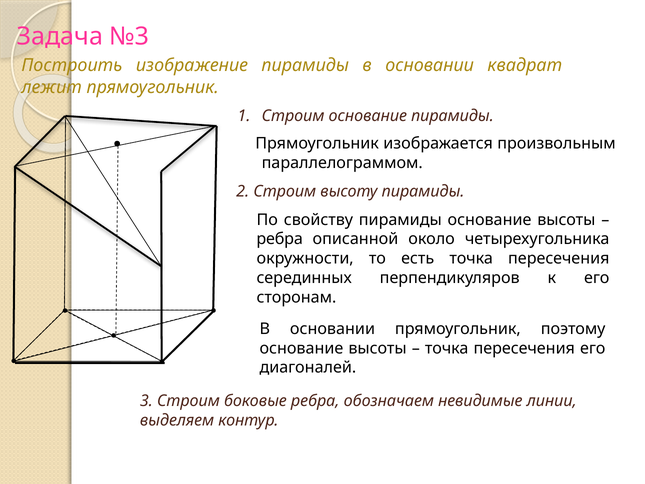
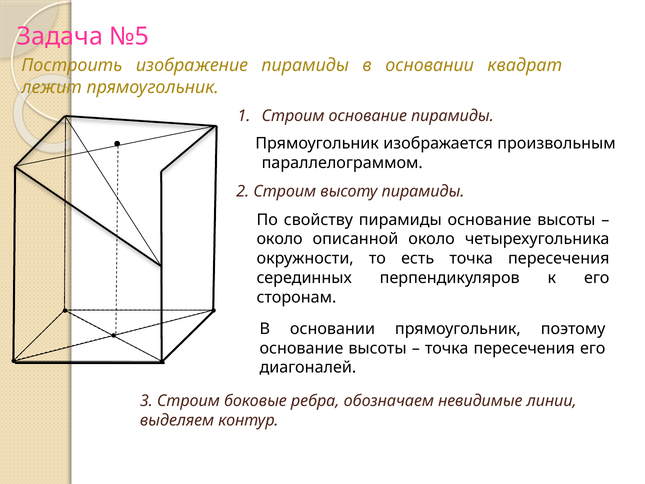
№3: №3 -> №5
ребра at (280, 239): ребра -> около
